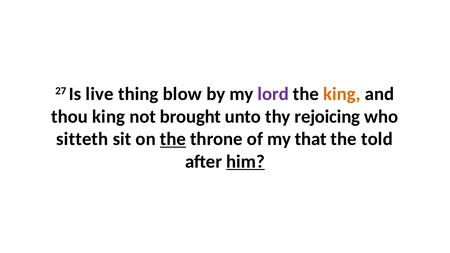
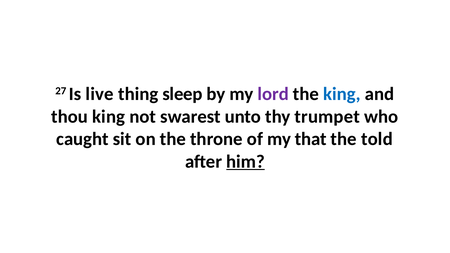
blow: blow -> sleep
king at (342, 94) colour: orange -> blue
brought: brought -> swarest
rejoicing: rejoicing -> trumpet
sitteth: sitteth -> caught
the at (173, 139) underline: present -> none
